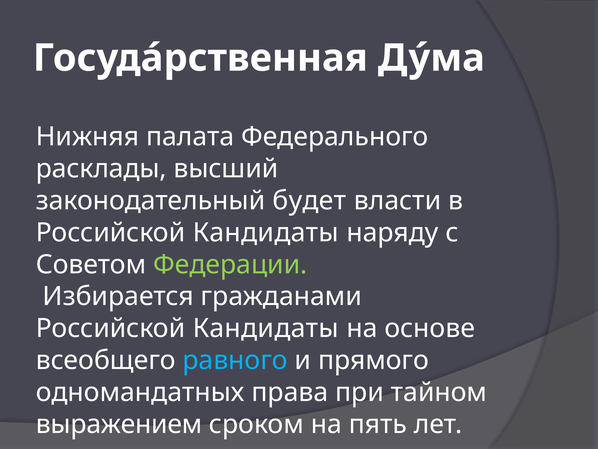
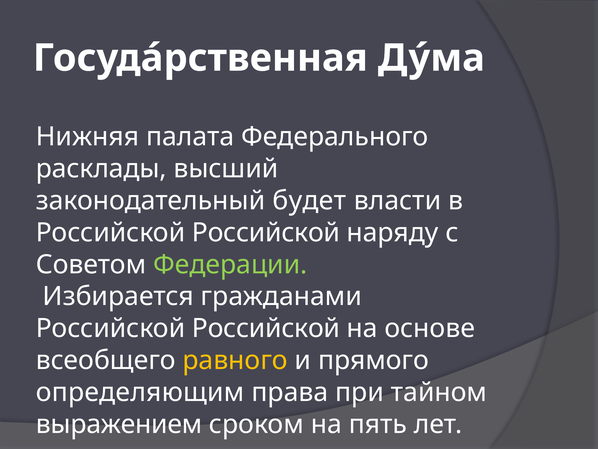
Кандидаты at (266, 232): Кандидаты -> Российской
Кандидаты at (266, 328): Кандидаты -> Российской
равного colour: light blue -> yellow
одномандатных: одномандатных -> определяющим
